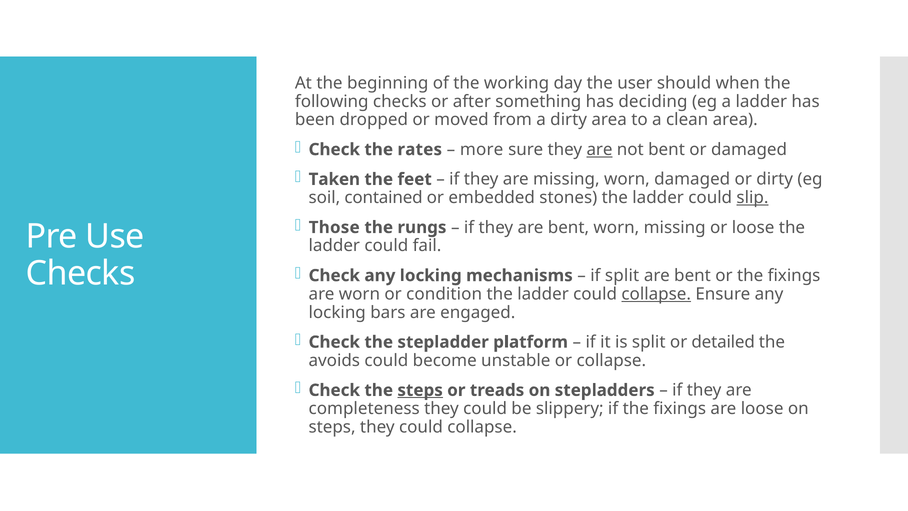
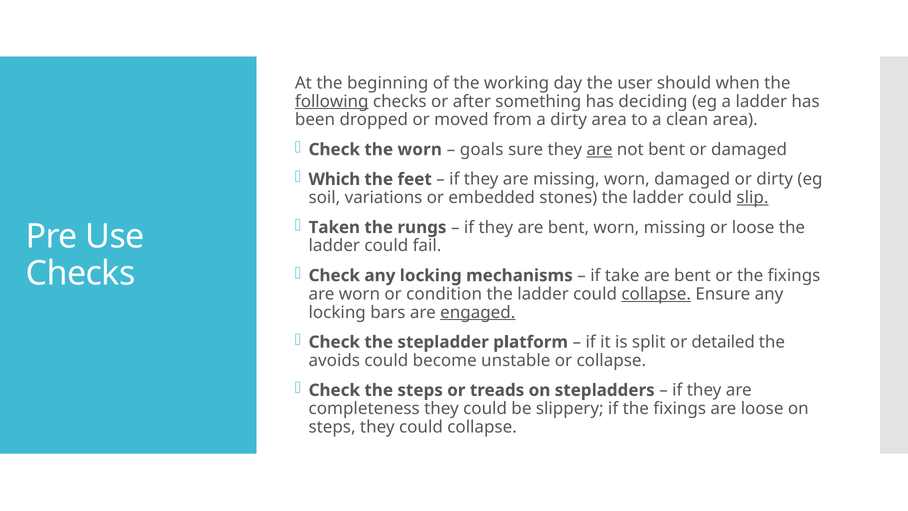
following underline: none -> present
the rates: rates -> worn
more: more -> goals
Taken: Taken -> Which
contained: contained -> variations
Those: Those -> Taken
if split: split -> take
engaged underline: none -> present
steps at (420, 390) underline: present -> none
